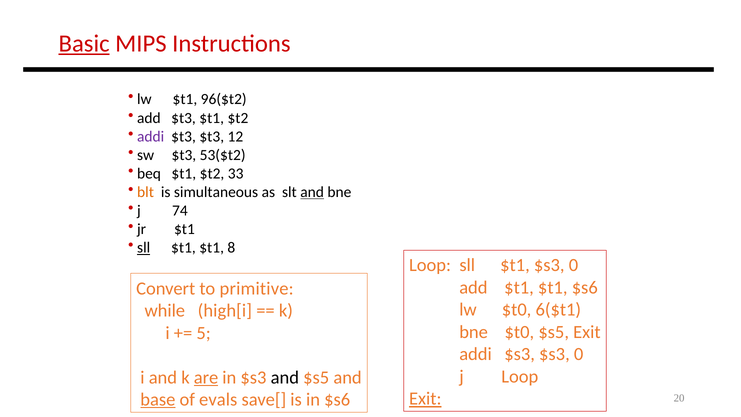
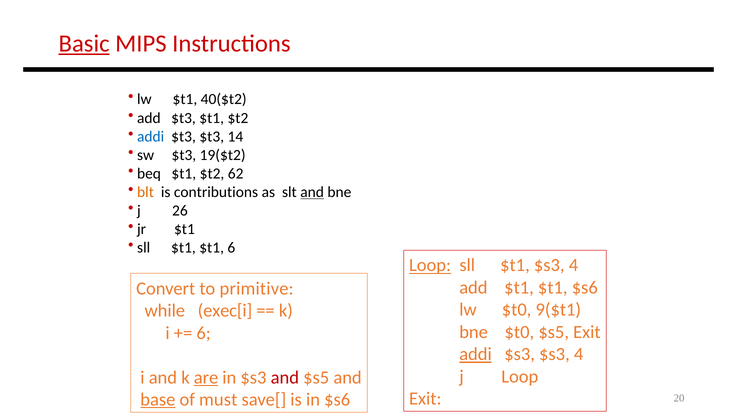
96($t2: 96($t2 -> 40($t2
addi at (151, 136) colour: purple -> blue
12: 12 -> 14
53($t2: 53($t2 -> 19($t2
33: 33 -> 62
simultaneous: simultaneous -> contributions
74: 74 -> 26
sll at (144, 248) underline: present -> none
$t1 8: 8 -> 6
Loop at (430, 265) underline: none -> present
$t1 $s3 0: 0 -> 4
6($t1: 6($t1 -> 9($t1
high[i: high[i -> exec[i
5 at (204, 333): 5 -> 6
addi at (476, 354) underline: none -> present
$s3 $s3 0: 0 -> 4
and at (285, 377) colour: black -> red
Exit at (425, 399) underline: present -> none
evals: evals -> must
